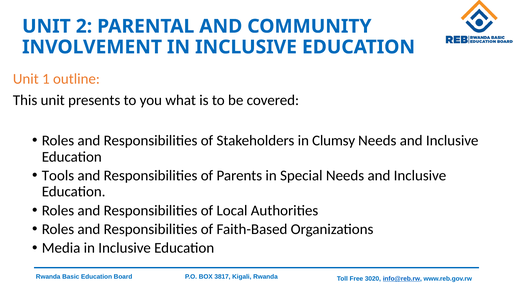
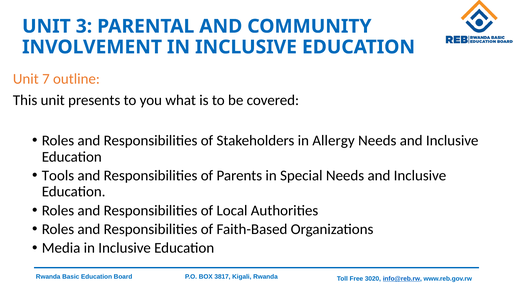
2: 2 -> 3
1: 1 -> 7
Clumsy: Clumsy -> Allergy
